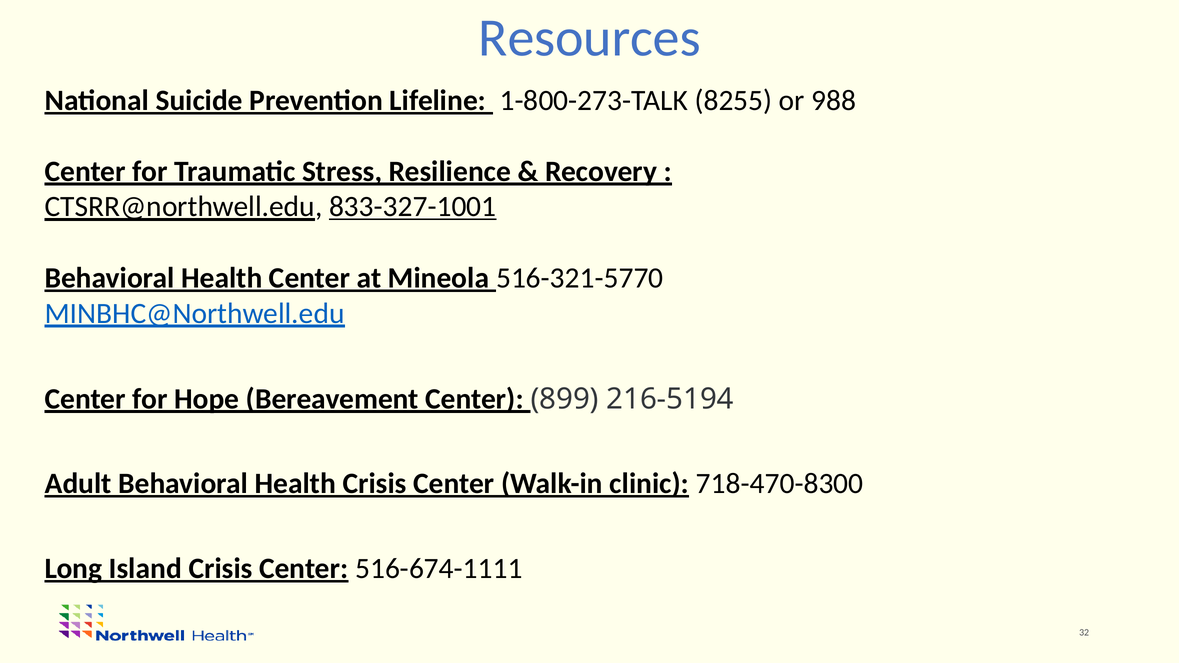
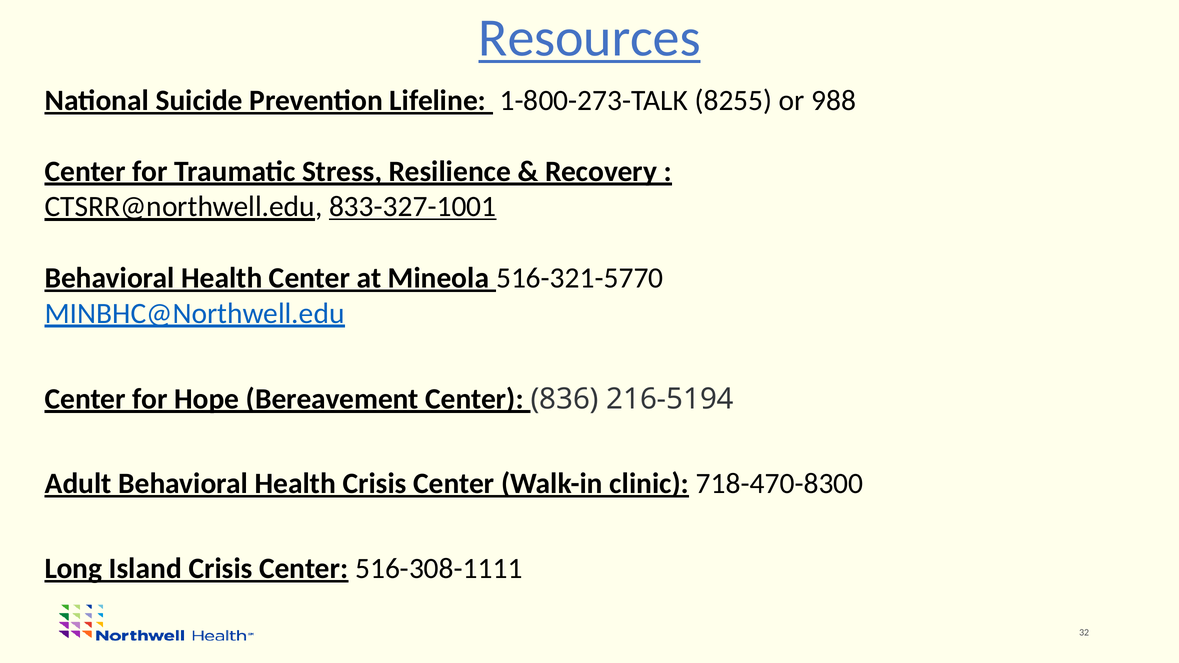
Resources underline: none -> present
899: 899 -> 836
516-674-1111: 516-674-1111 -> 516-308-1111
